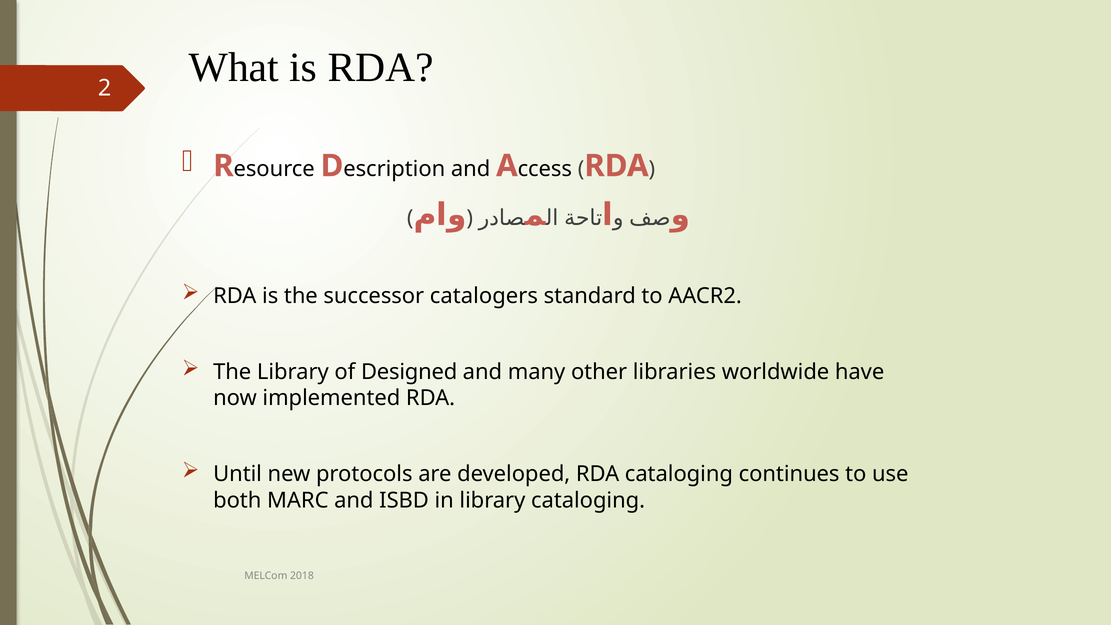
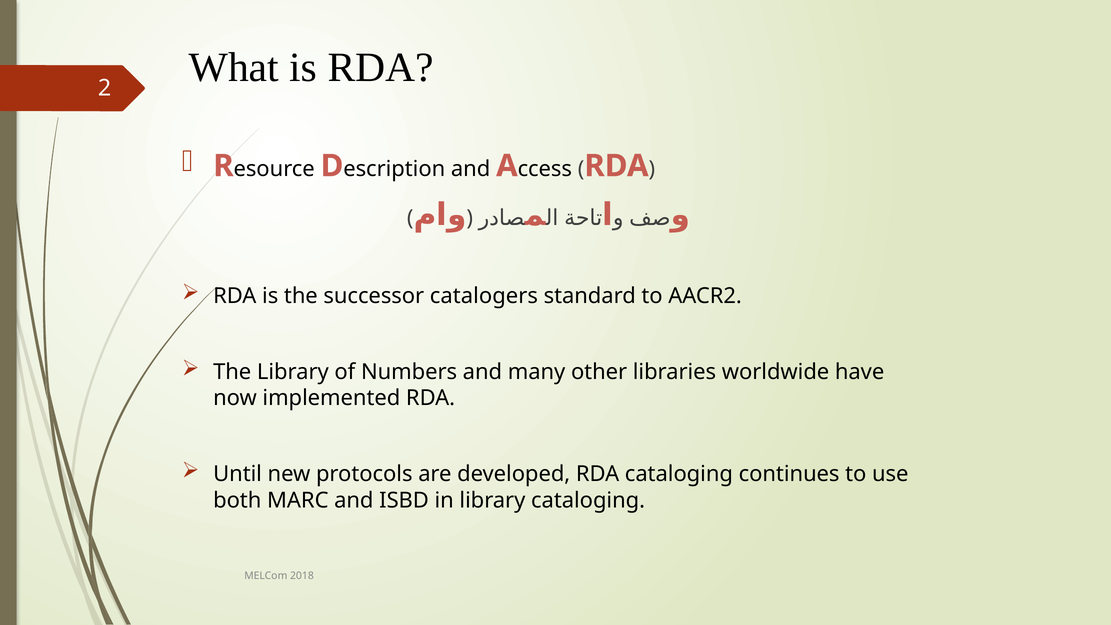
Designed: Designed -> Numbers
